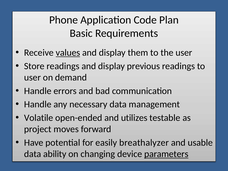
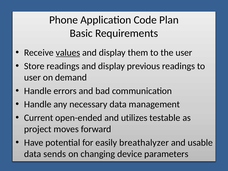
Volatile: Volatile -> Current
ability: ability -> sends
parameters underline: present -> none
